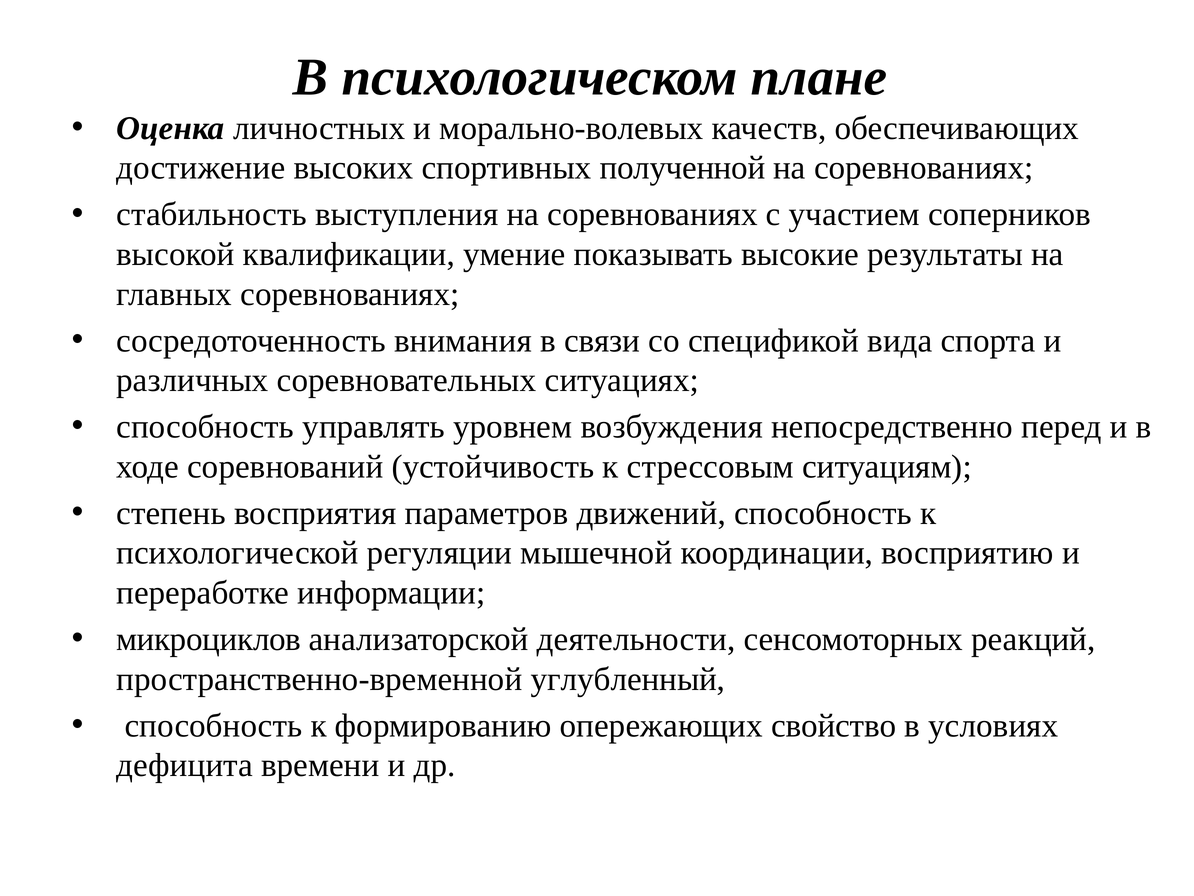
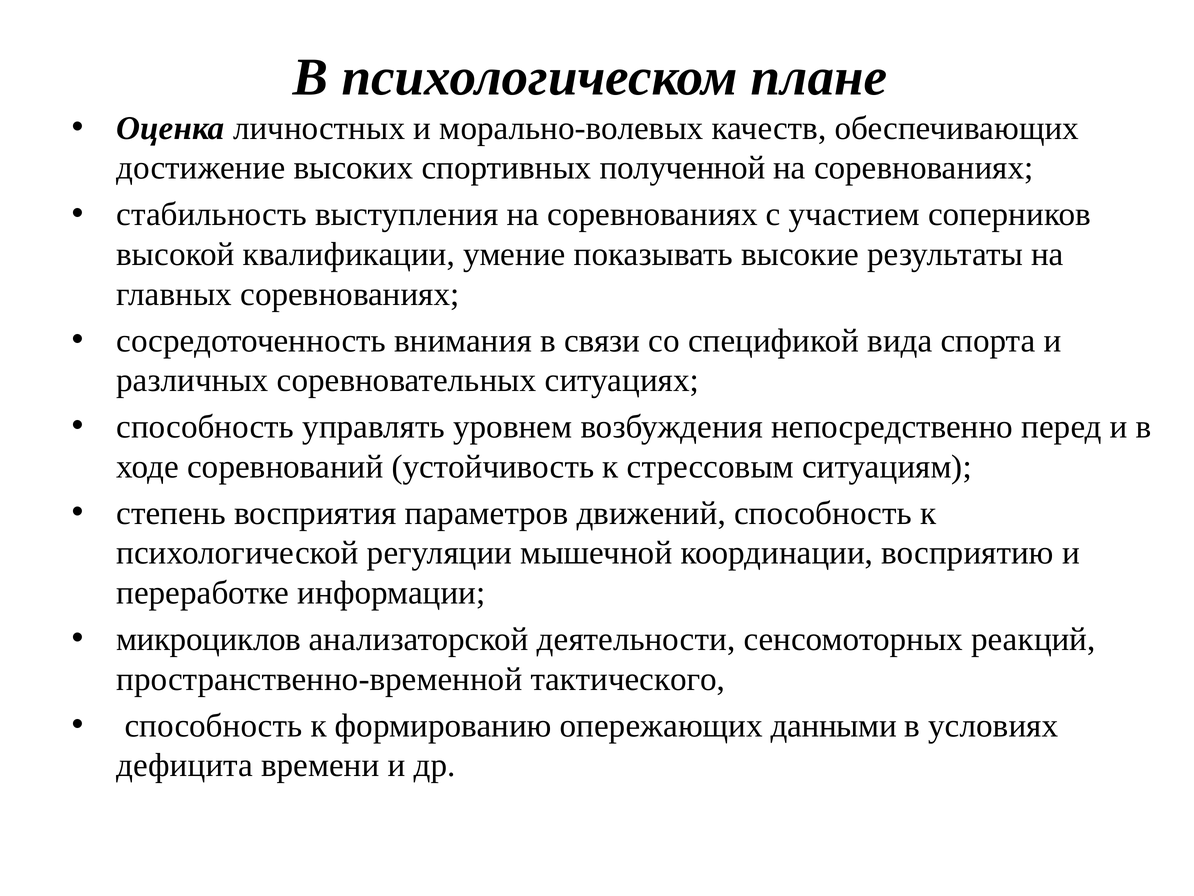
углубленный: углубленный -> тактического
свойство: свойство -> данными
